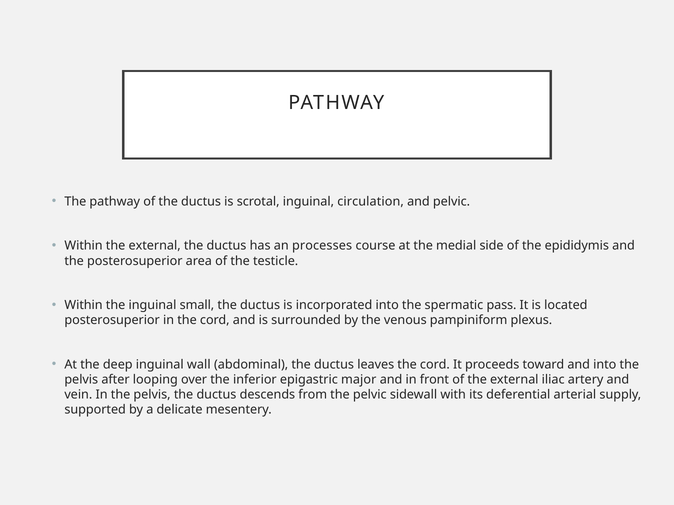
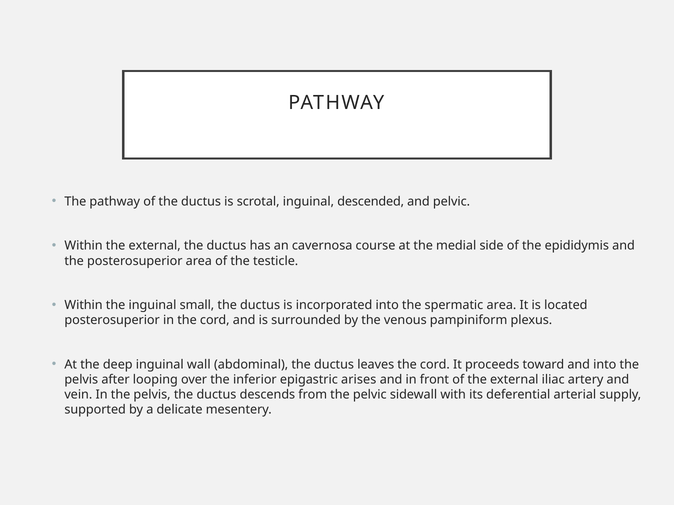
circulation: circulation -> descended
processes: processes -> cavernosa
spermatic pass: pass -> area
major: major -> arises
